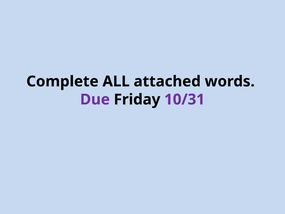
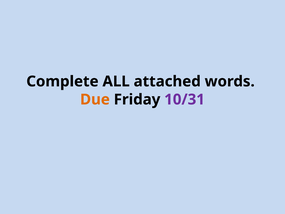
Due colour: purple -> orange
